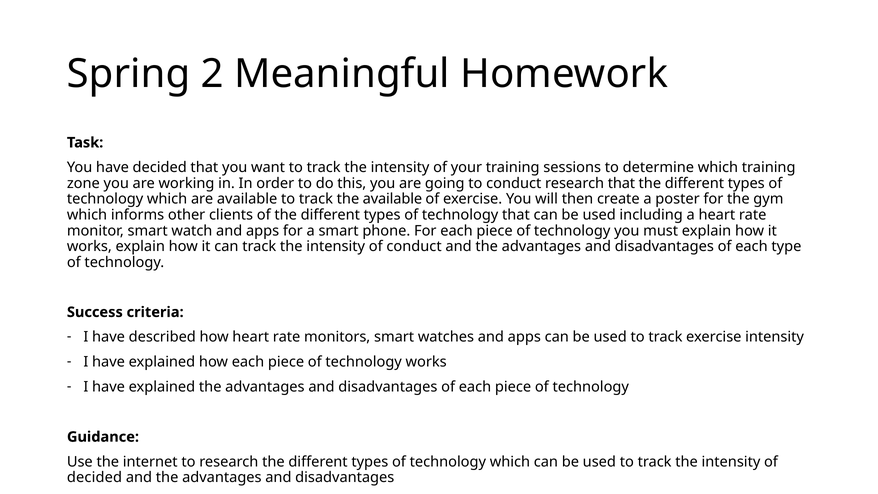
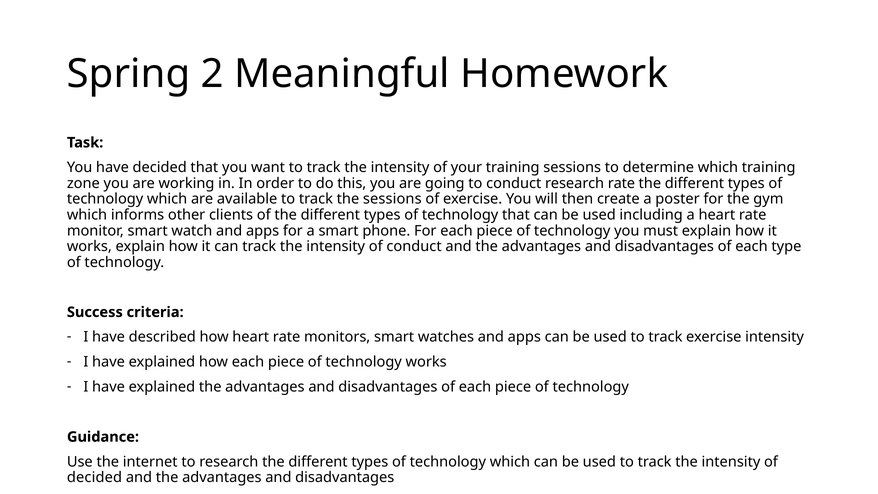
research that: that -> rate
the available: available -> sessions
